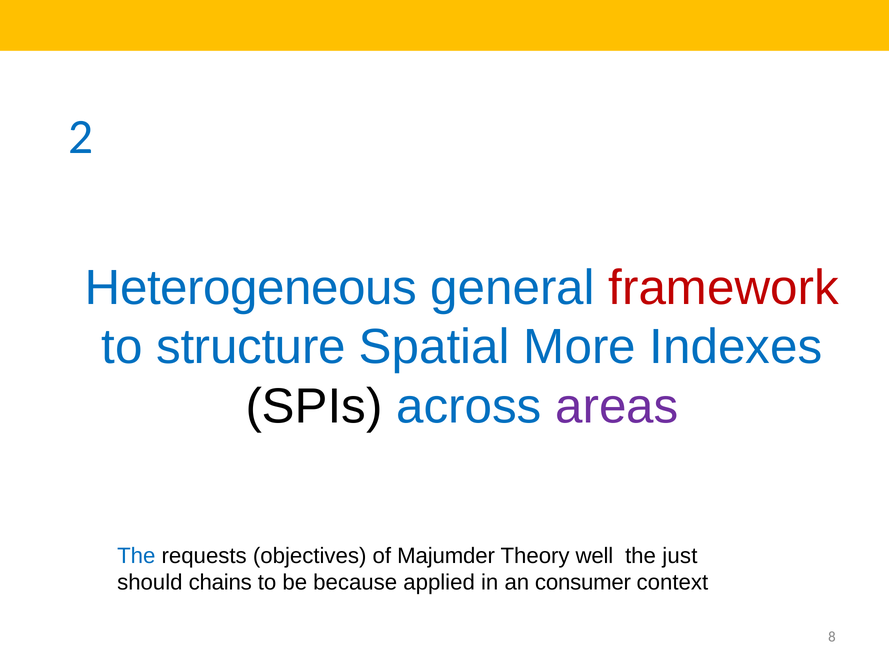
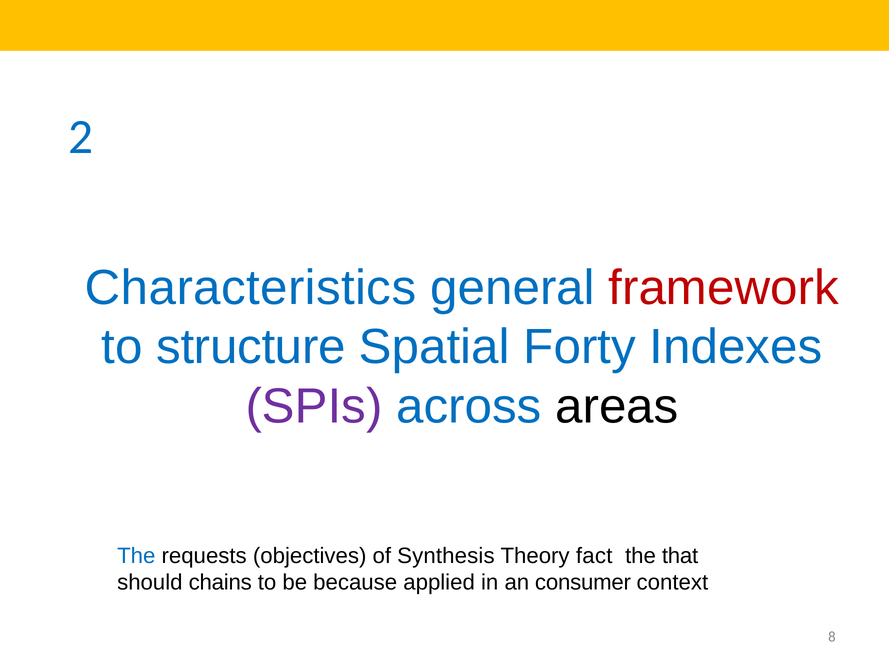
Heterogeneous: Heterogeneous -> Characteristics
More: More -> Forty
SPIs colour: black -> purple
areas colour: purple -> black
Majumder: Majumder -> Synthesis
well: well -> fact
just: just -> that
